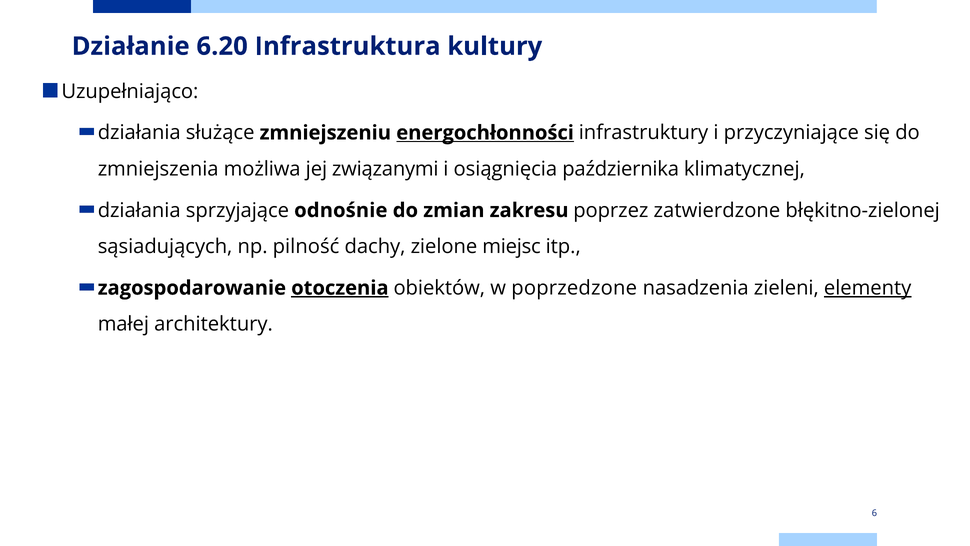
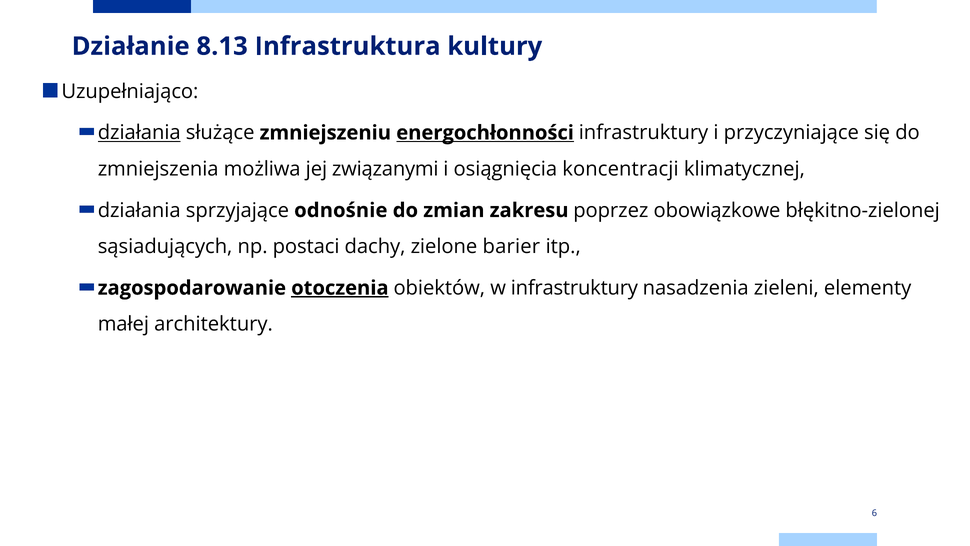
6.20: 6.20 -> 8.13
działania at (139, 133) underline: none -> present
października: października -> koncentracji
zatwierdzone: zatwierdzone -> obowiązkowe
pilność: pilność -> postaci
miejsc: miejsc -> barier
w poprzedzone: poprzedzone -> infrastruktury
elementy underline: present -> none
